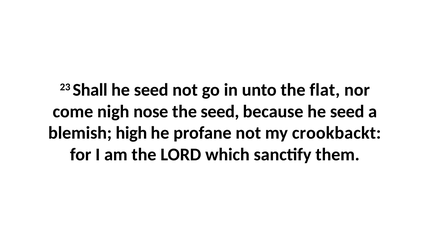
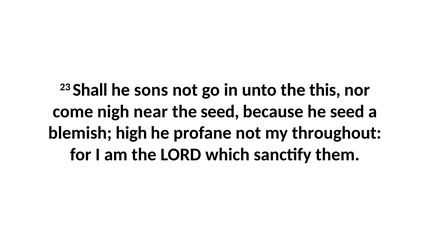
seed at (151, 90): seed -> sons
flat: flat -> this
nose: nose -> near
crookbackt: crookbackt -> throughout
